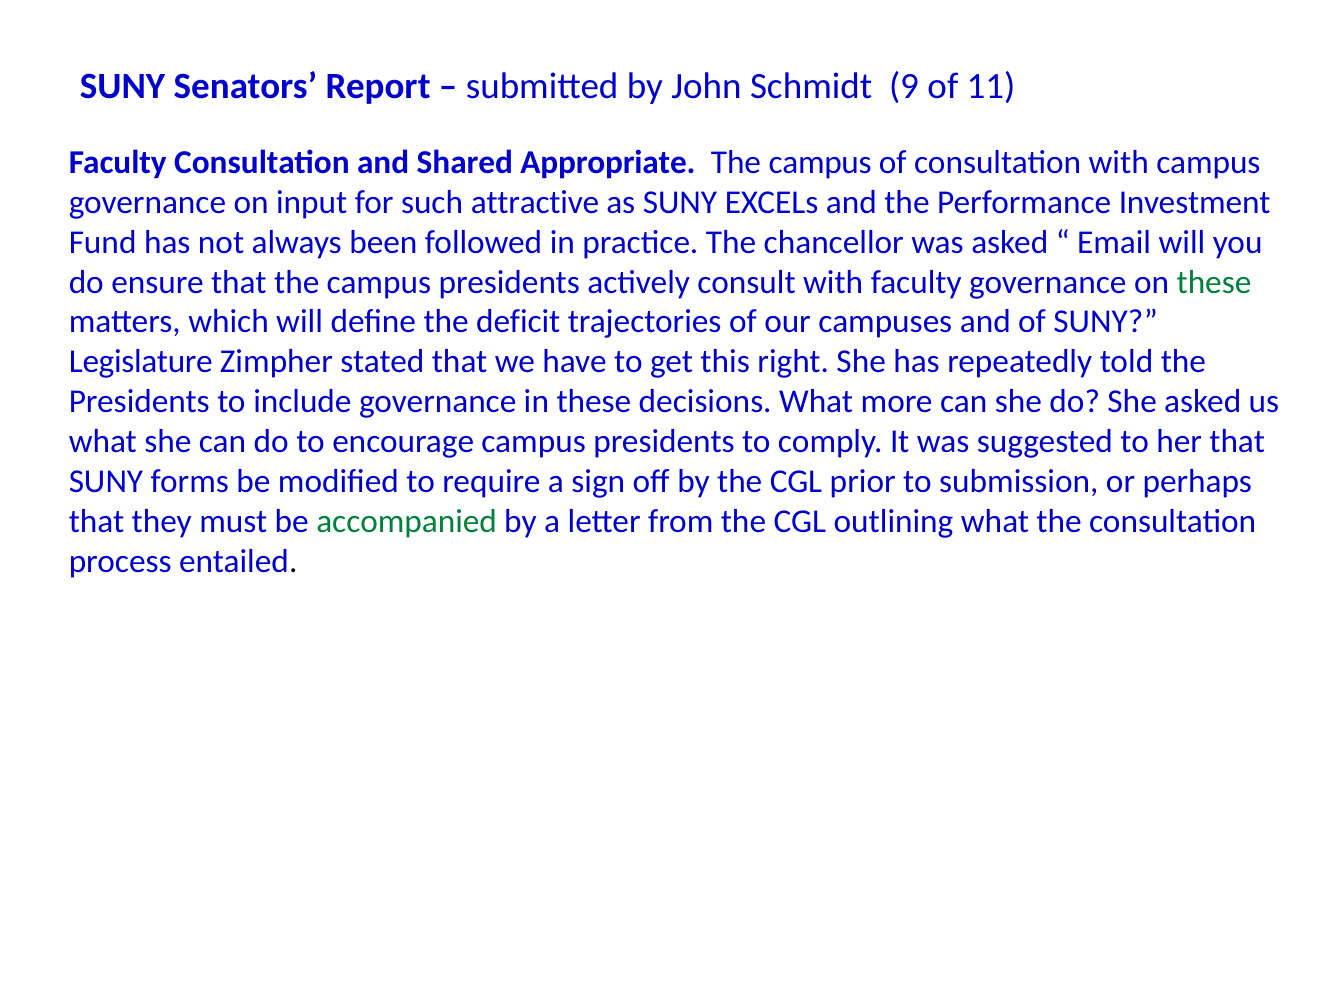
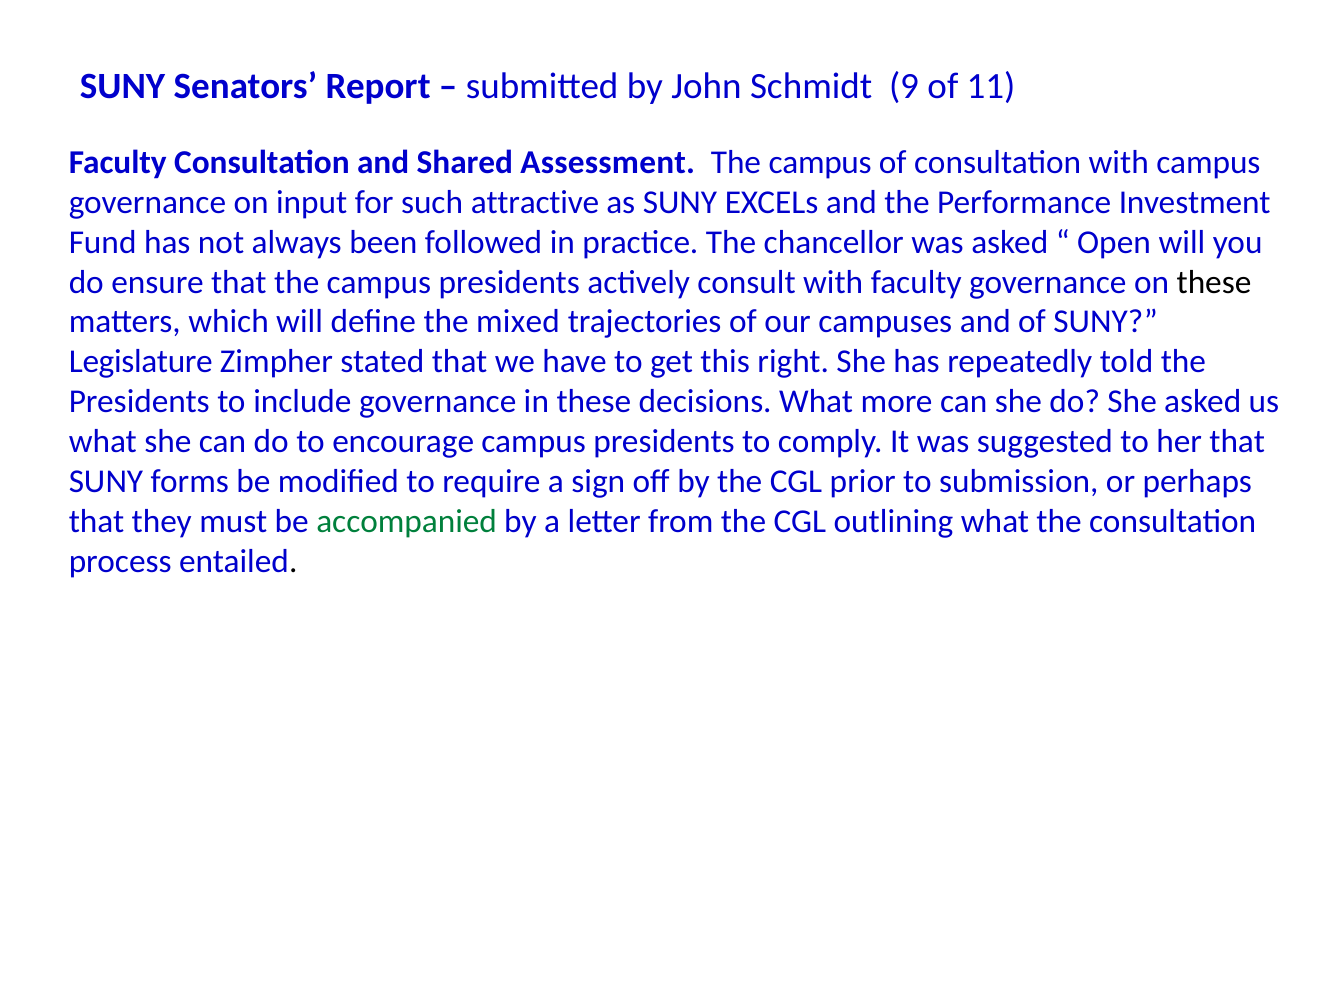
Appropriate: Appropriate -> Assessment
Email: Email -> Open
these at (1214, 282) colour: green -> black
deficit: deficit -> mixed
